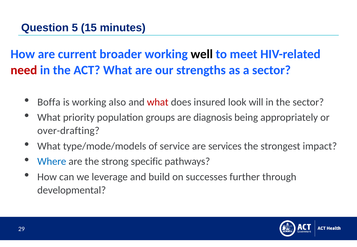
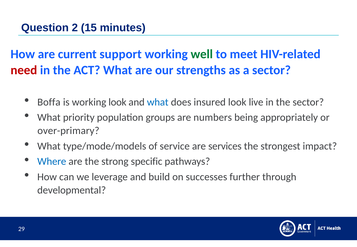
5: 5 -> 2
broader: broader -> support
well colour: black -> green
working also: also -> look
what at (158, 102) colour: red -> blue
will: will -> live
diagnosis: diagnosis -> numbers
over-drafting: over-drafting -> over-primary
